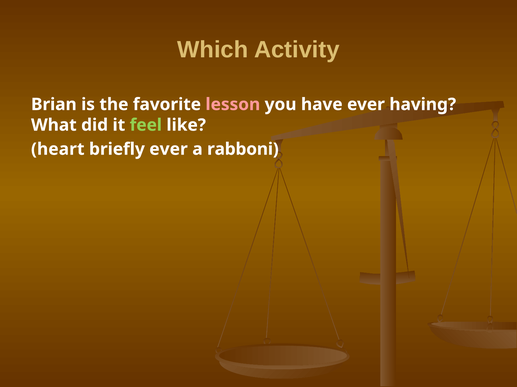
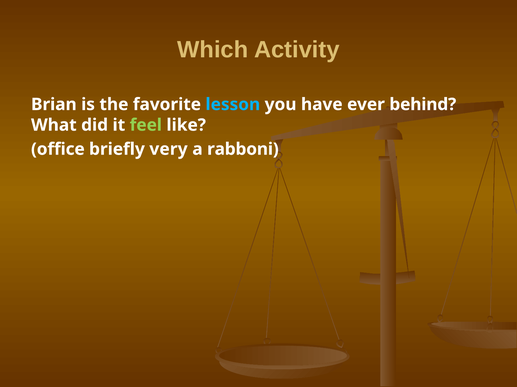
lesson colour: pink -> light blue
having: having -> behind
heart: heart -> office
briefly ever: ever -> very
